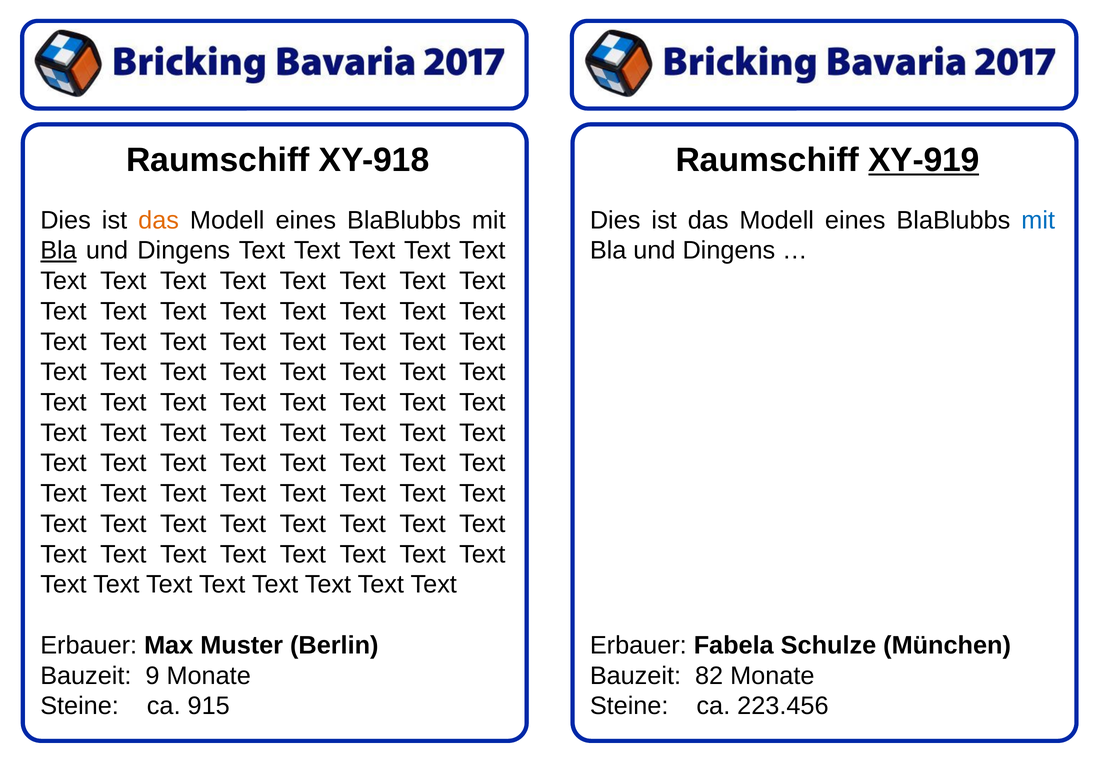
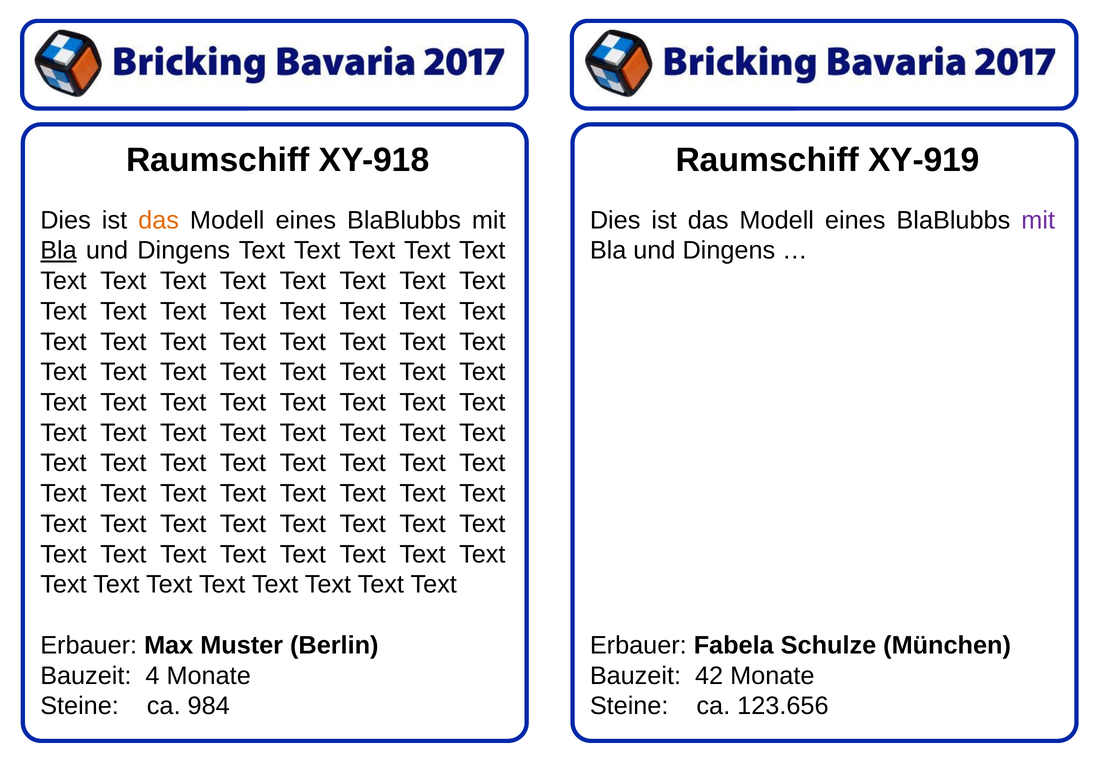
XY-919 underline: present -> none
mit at (1038, 220) colour: blue -> purple
9: 9 -> 4
82: 82 -> 42
915: 915 -> 984
223.456: 223.456 -> 123.656
